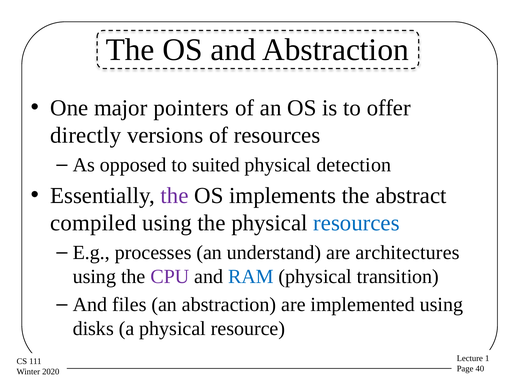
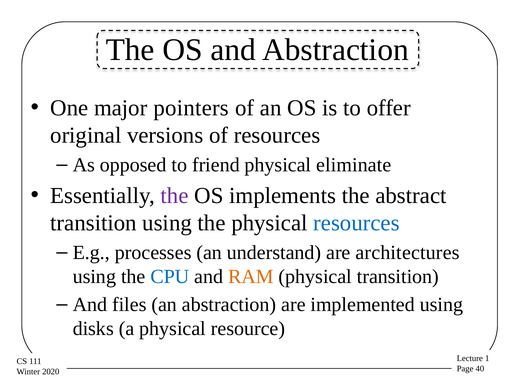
directly: directly -> original
suited: suited -> friend
detection: detection -> eliminate
compiled at (93, 223): compiled -> transition
CPU colour: purple -> blue
RAM colour: blue -> orange
